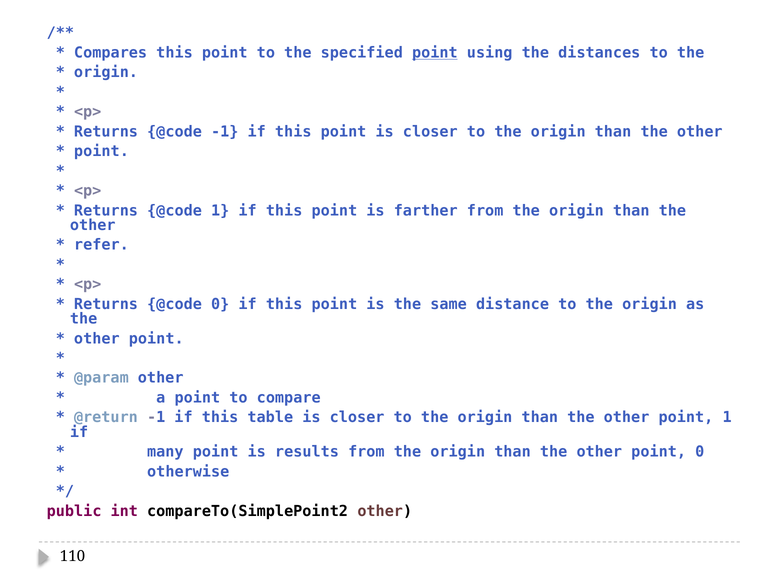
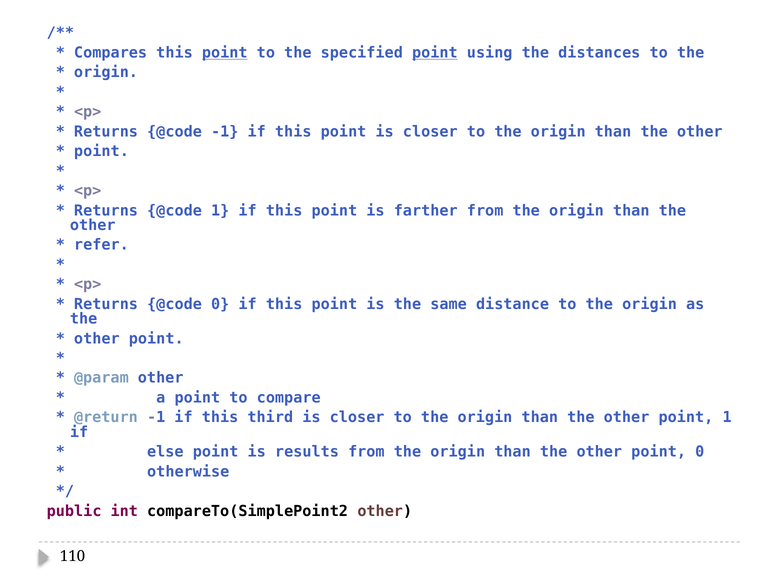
point at (225, 53) underline: none -> present
table: table -> third
many: many -> else
